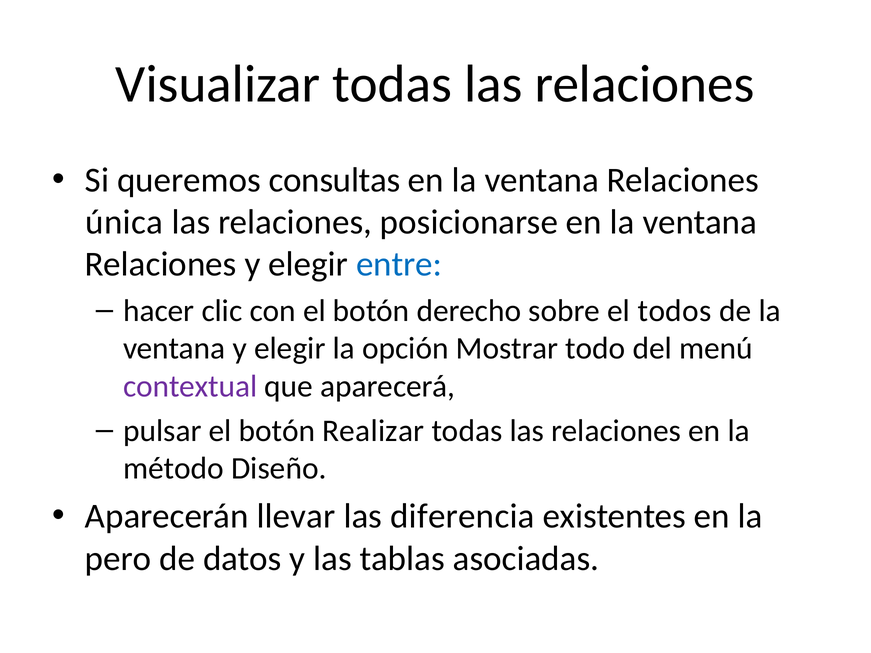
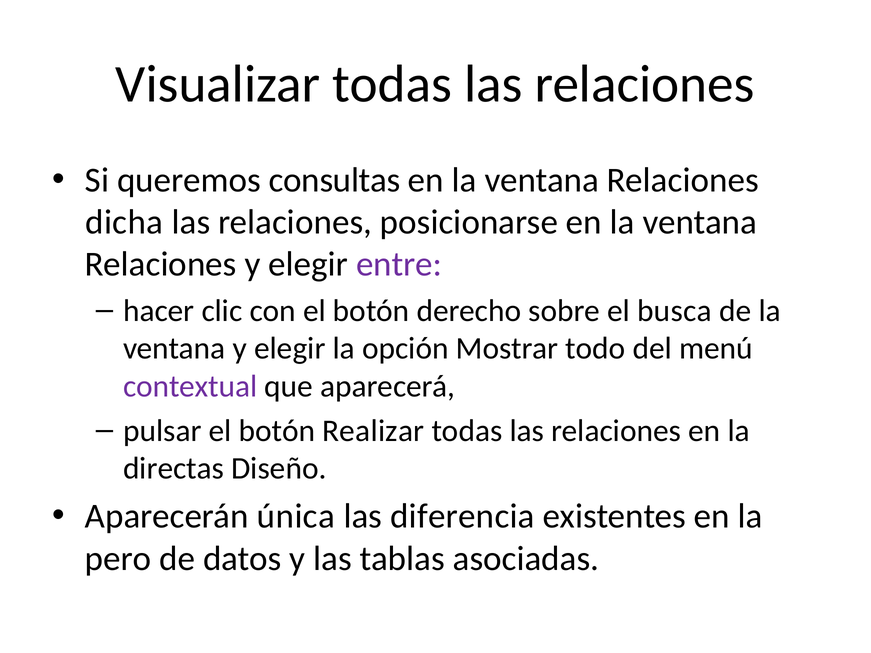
única: única -> dicha
entre colour: blue -> purple
todos: todos -> busca
método: método -> directas
llevar: llevar -> única
